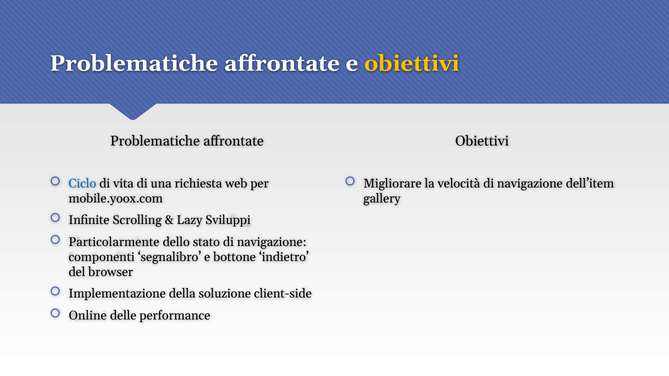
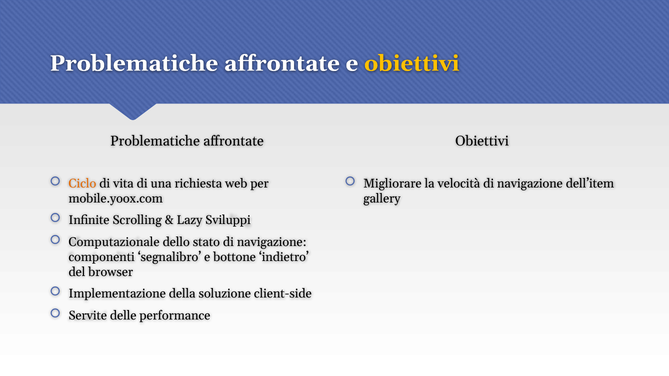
Ciclo colour: blue -> orange
Particolarmente: Particolarmente -> Computazionale
Online: Online -> Servite
